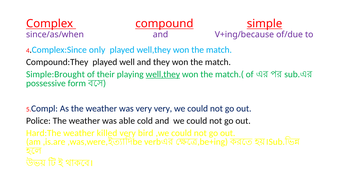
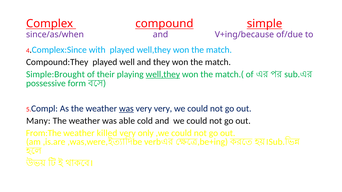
only: only -> with
was at (126, 109) underline: none -> present
Police: Police -> Many
Hard:The: Hard:The -> From:The
bird: bird -> only
